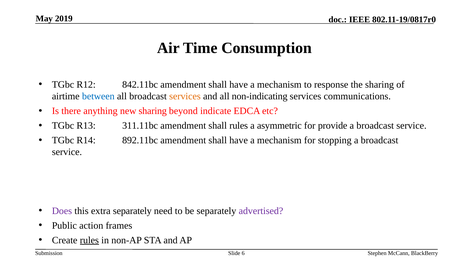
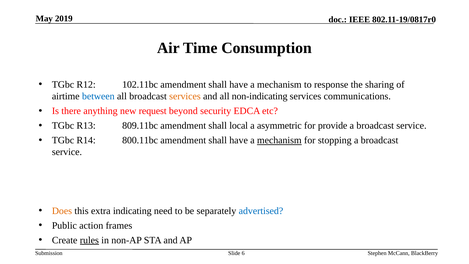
842.11bc: 842.11bc -> 102.11bc
new sharing: sharing -> request
indicate: indicate -> security
311.11bc: 311.11bc -> 809.11bc
shall rules: rules -> local
892.11bc: 892.11bc -> 800.11bc
mechanism at (279, 140) underline: none -> present
Does colour: purple -> orange
extra separately: separately -> indicating
advertised colour: purple -> blue
